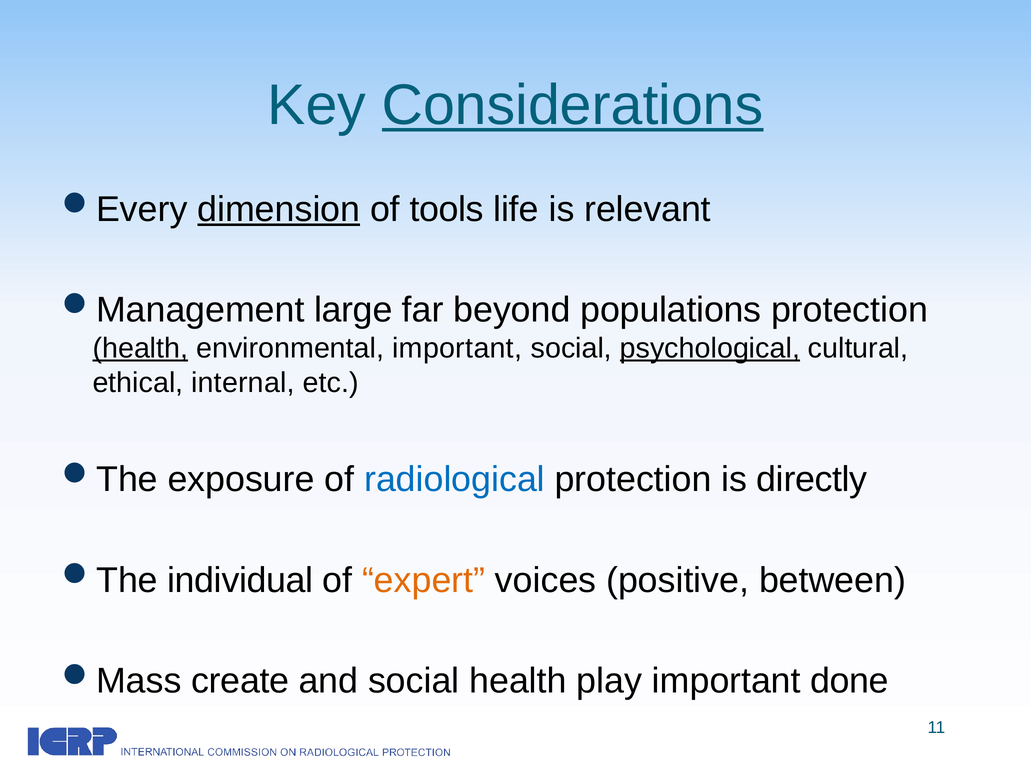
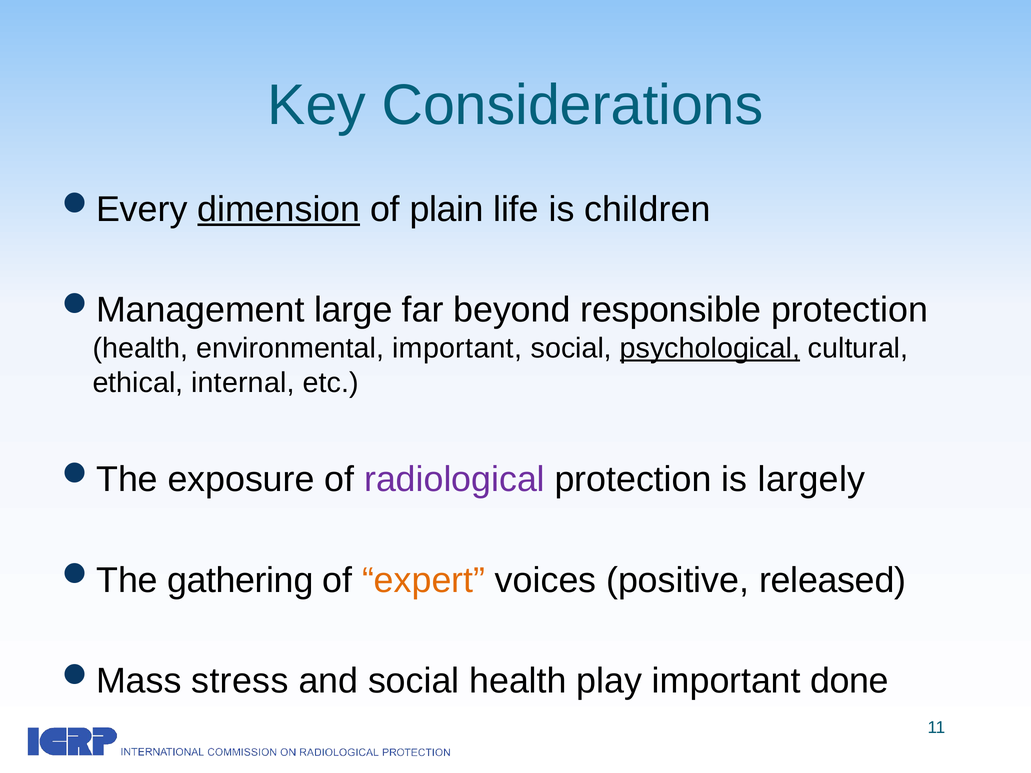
Considerations underline: present -> none
tools: tools -> plain
relevant: relevant -> children
populations: populations -> responsible
health at (140, 348) underline: present -> none
radiological colour: blue -> purple
directly: directly -> largely
individual: individual -> gathering
between: between -> released
create: create -> stress
